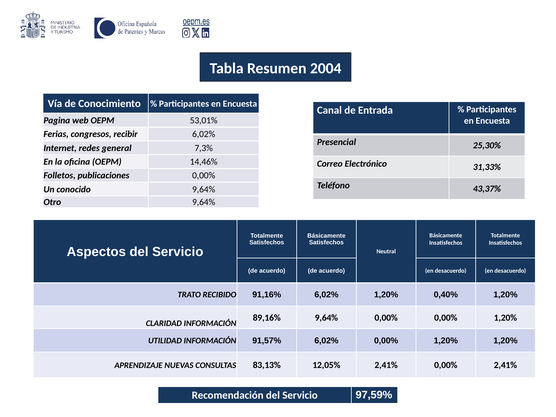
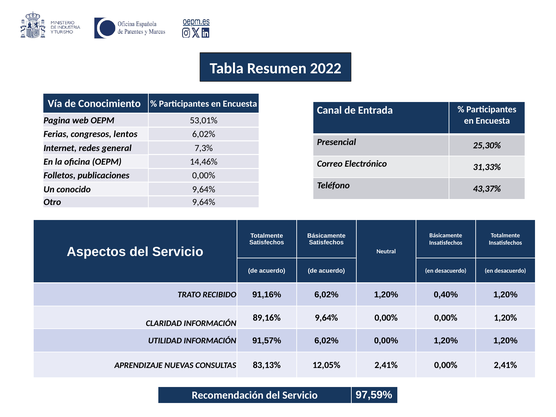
2004: 2004 -> 2022
recibir: recibir -> lentos
